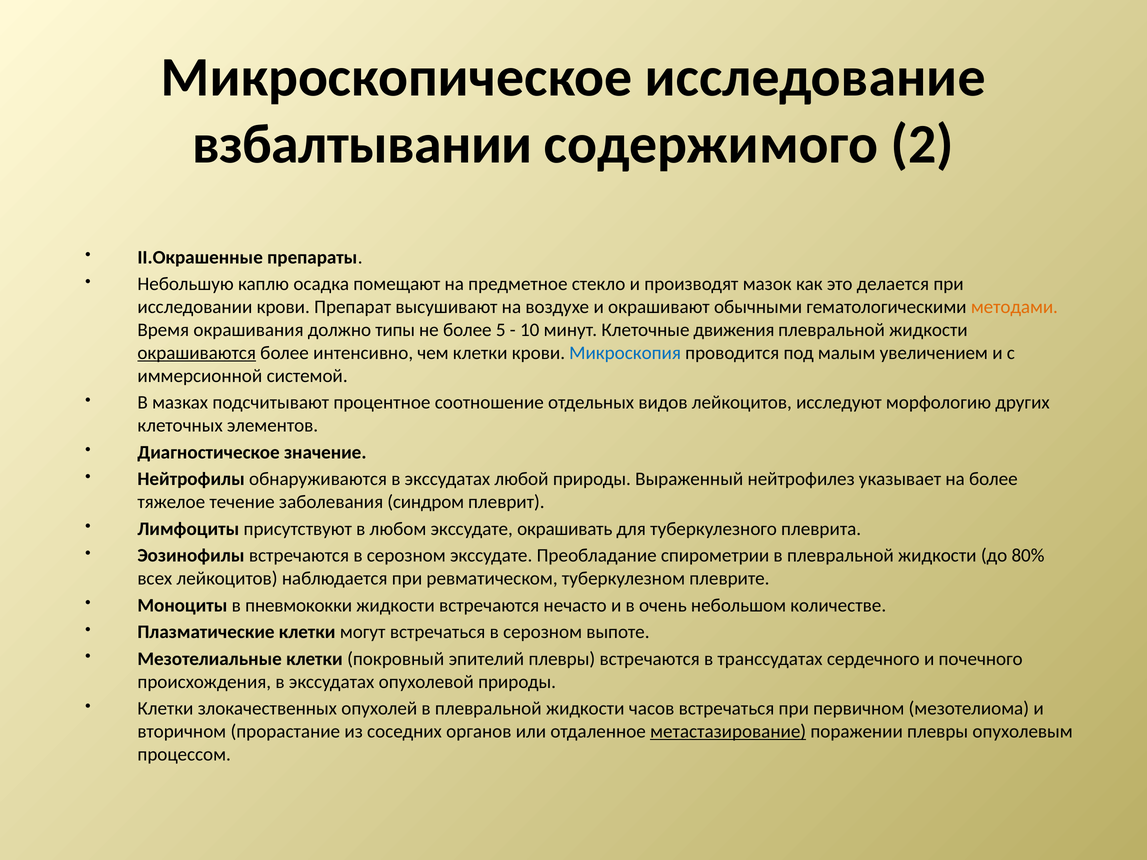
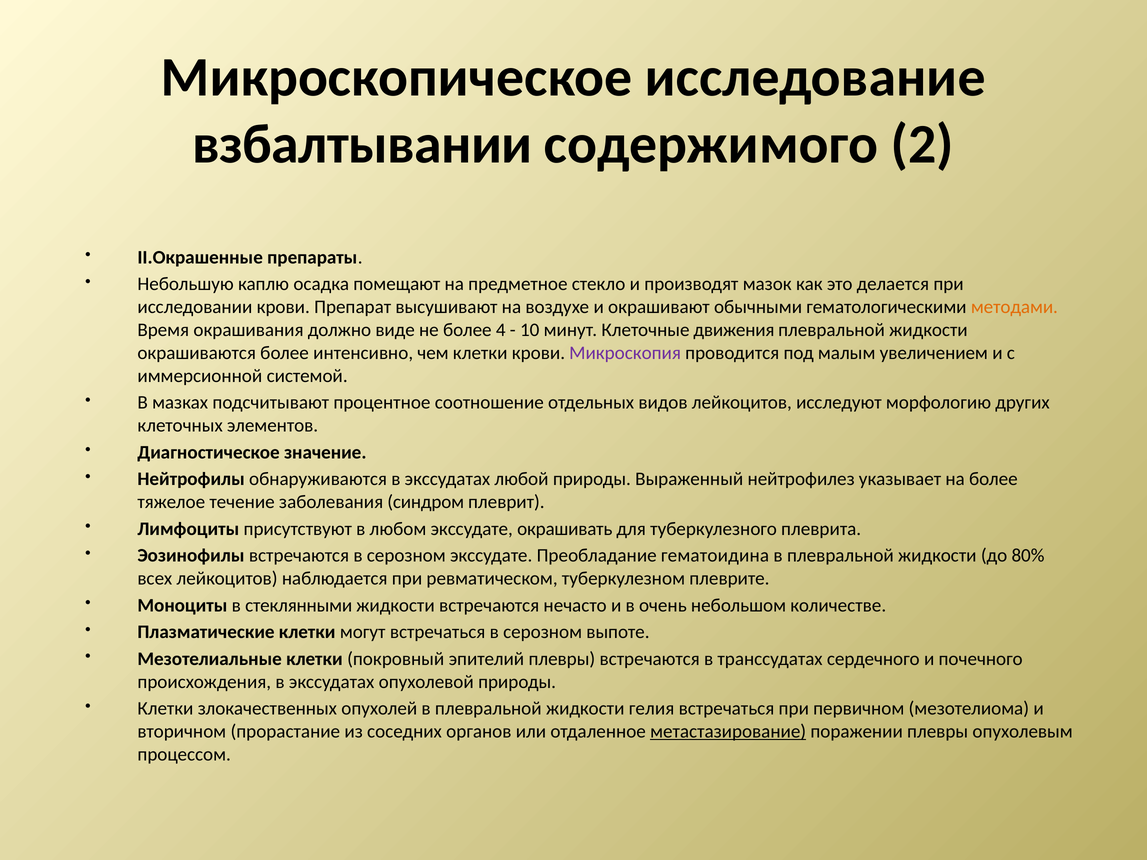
типы: типы -> виде
5: 5 -> 4
окрашиваются underline: present -> none
Микроскопия colour: blue -> purple
спирометрии: спирометрии -> гематоидина
пневмококки: пневмококки -> стеклянными
часов: часов -> гелия
